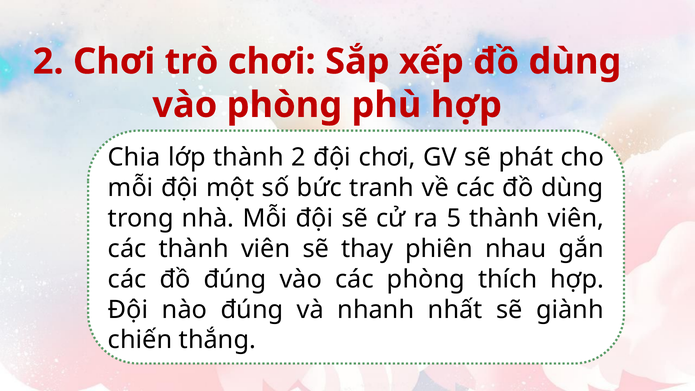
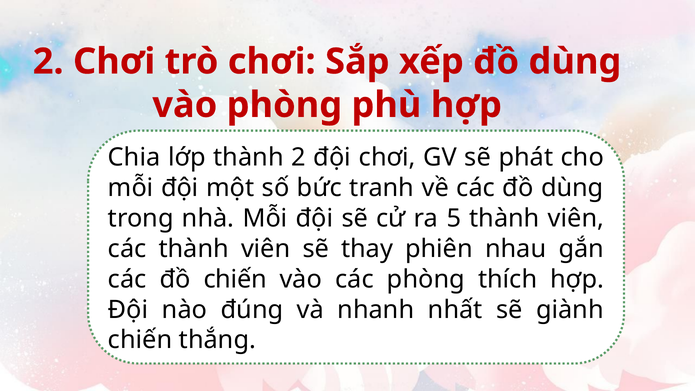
đồ đúng: đúng -> chiến
